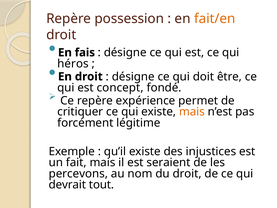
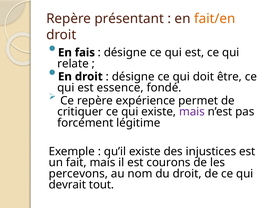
possession: possession -> présentant
héros: héros -> relate
concept: concept -> essence
mais at (192, 112) colour: orange -> purple
seraient: seraient -> courons
